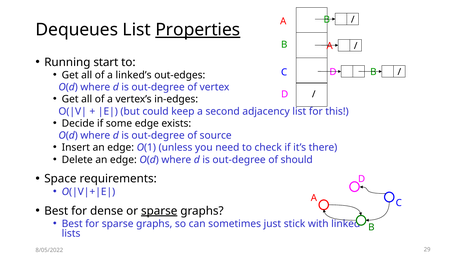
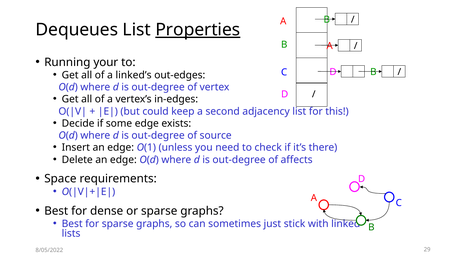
start: start -> your
should: should -> affects
sparse at (159, 211) underline: present -> none
